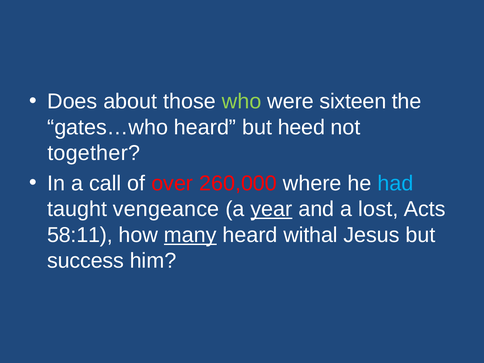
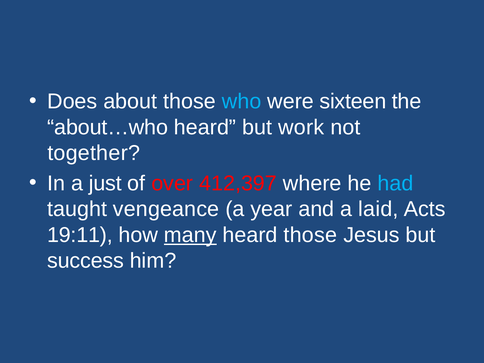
who colour: light green -> light blue
gates…who: gates…who -> about…who
heed: heed -> work
call: call -> just
260,000: 260,000 -> 412,397
year underline: present -> none
lost: lost -> laid
58:11: 58:11 -> 19:11
heard withal: withal -> those
